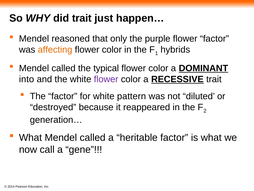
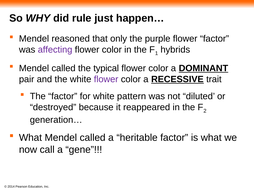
did trait: trait -> rule
affecting colour: orange -> purple
into: into -> pair
